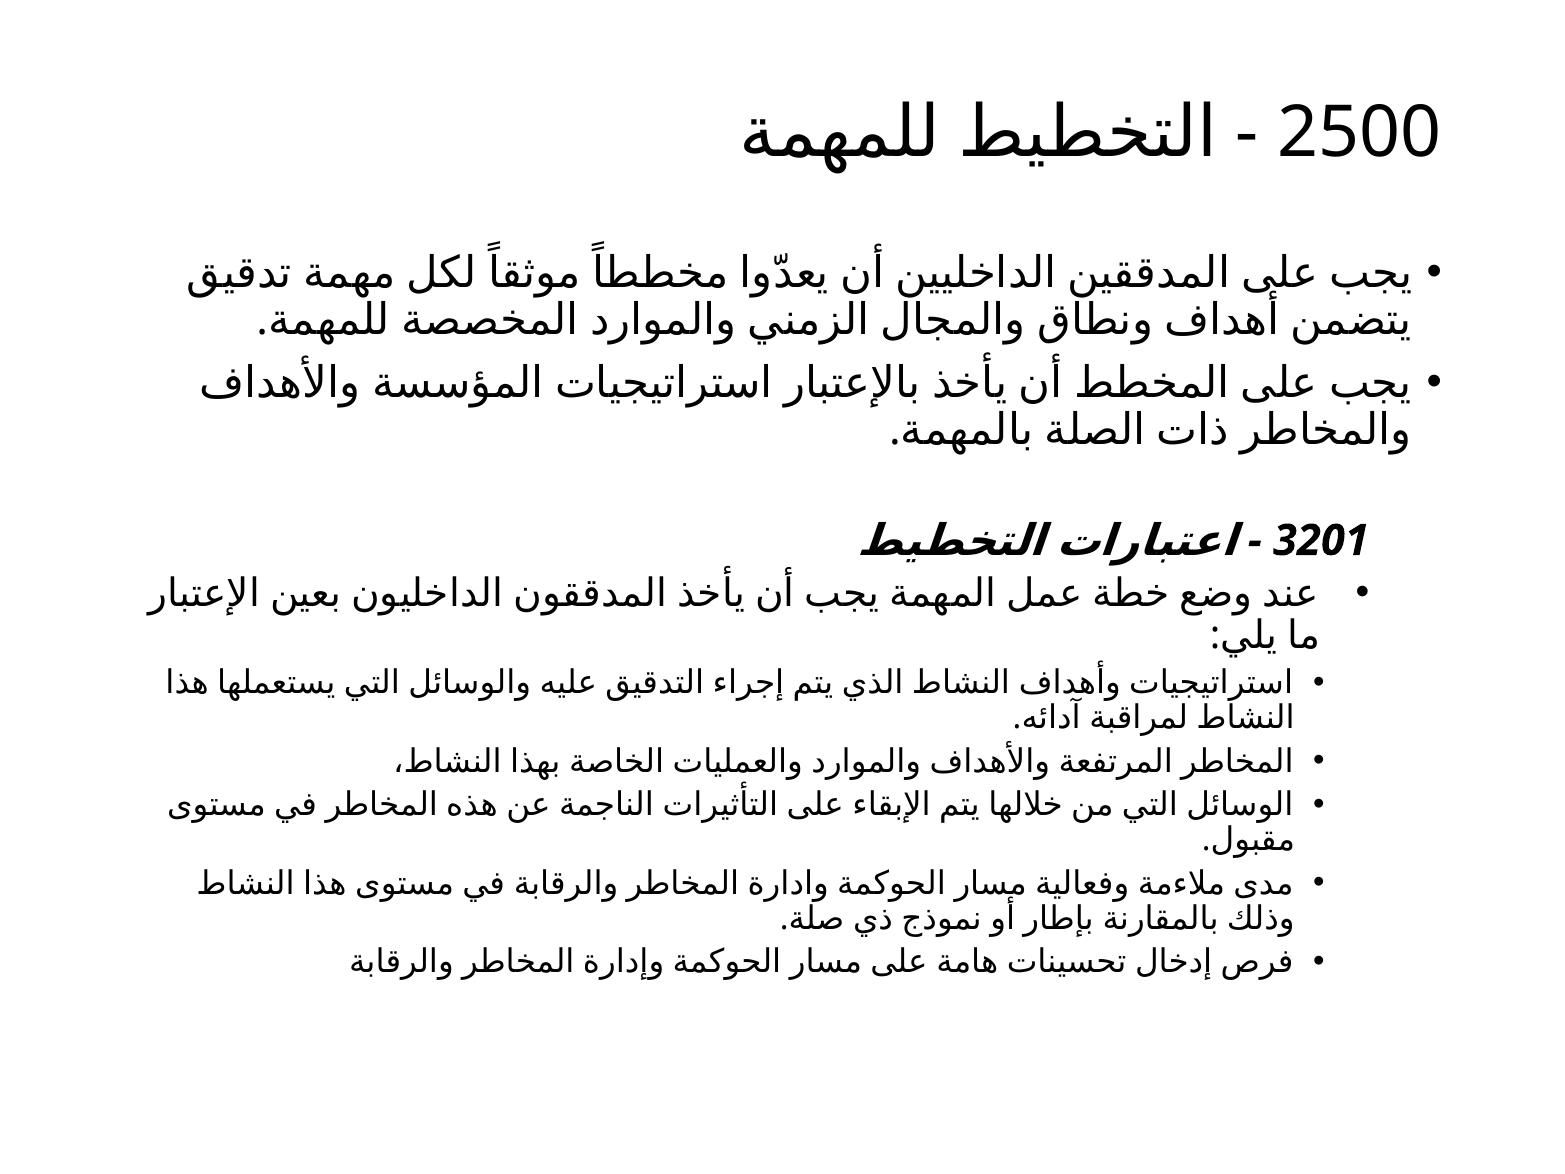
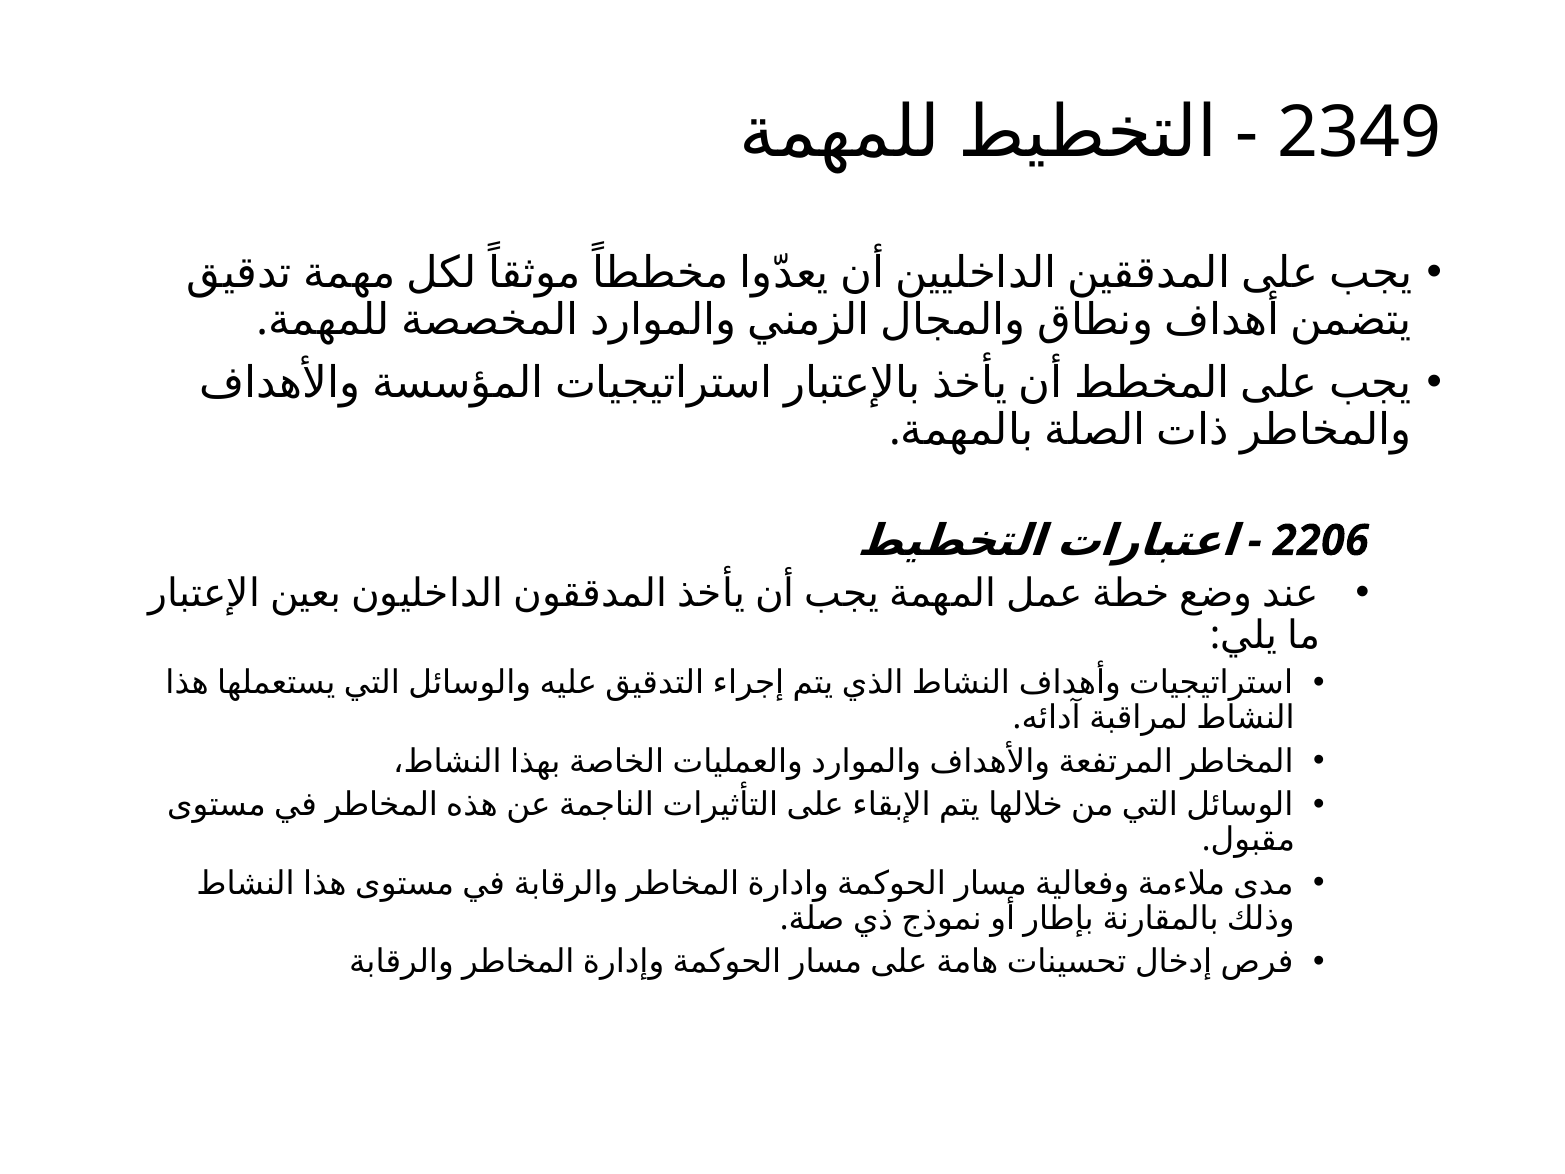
2500: 2500 -> 2349
3201: 3201 -> 2206
